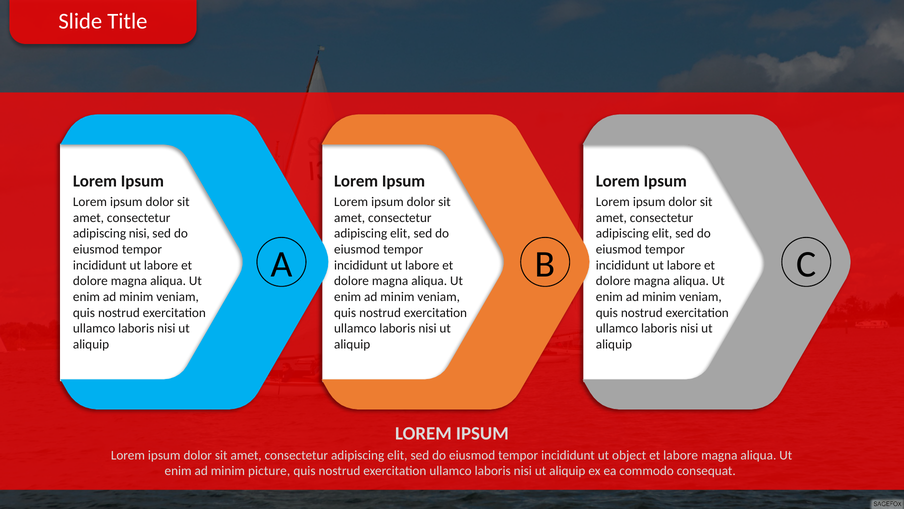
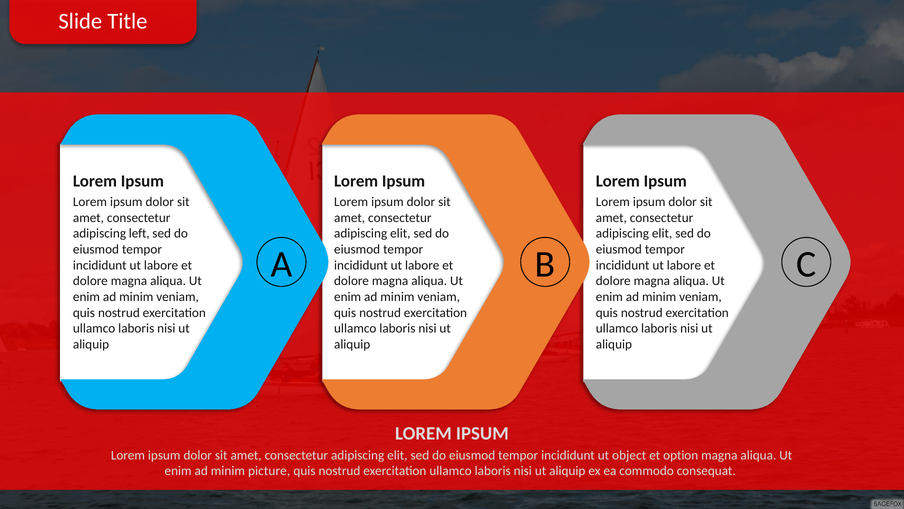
adipiscing nisi: nisi -> left
et labore: labore -> option
